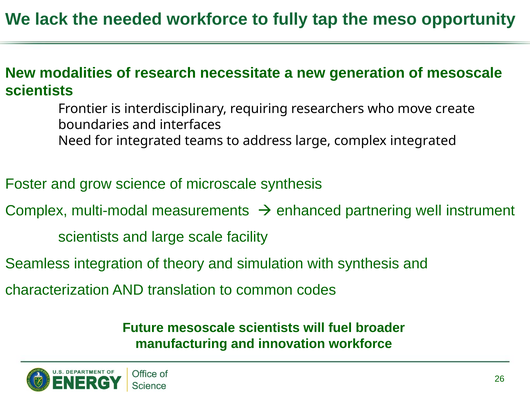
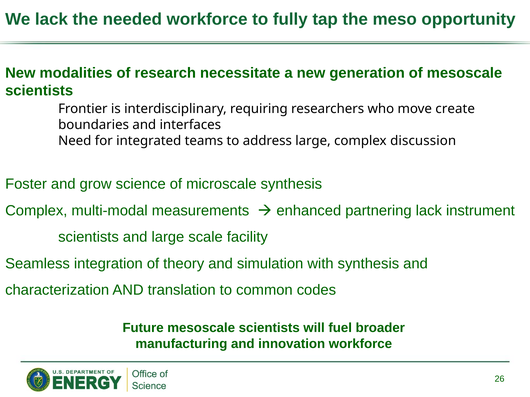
complex integrated: integrated -> discussion
partnering well: well -> lack
